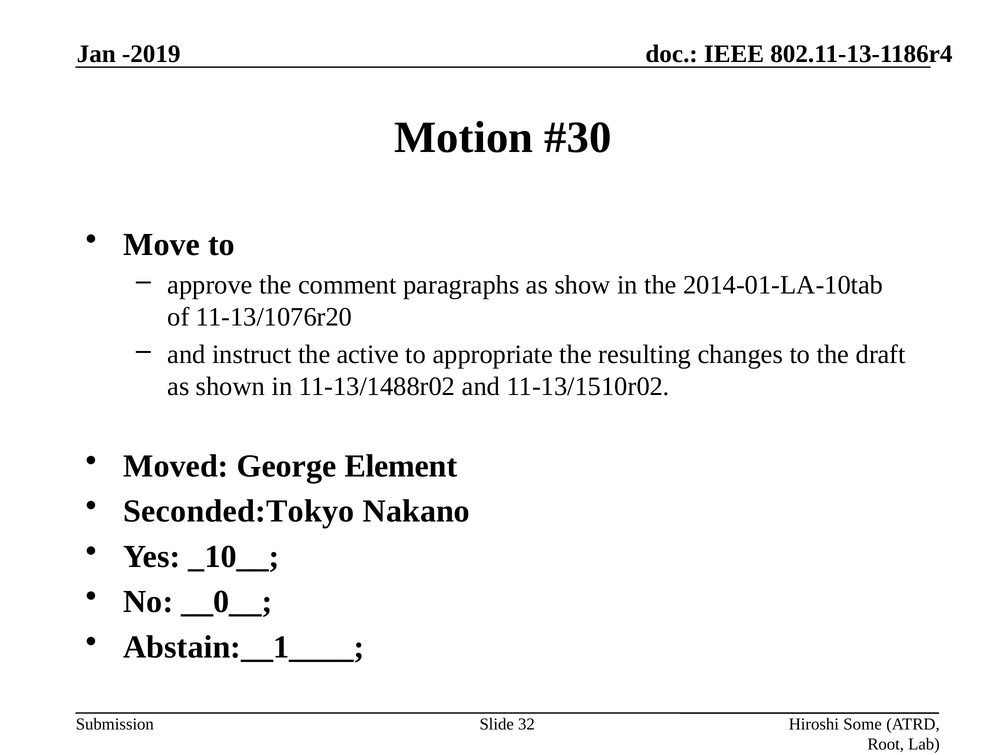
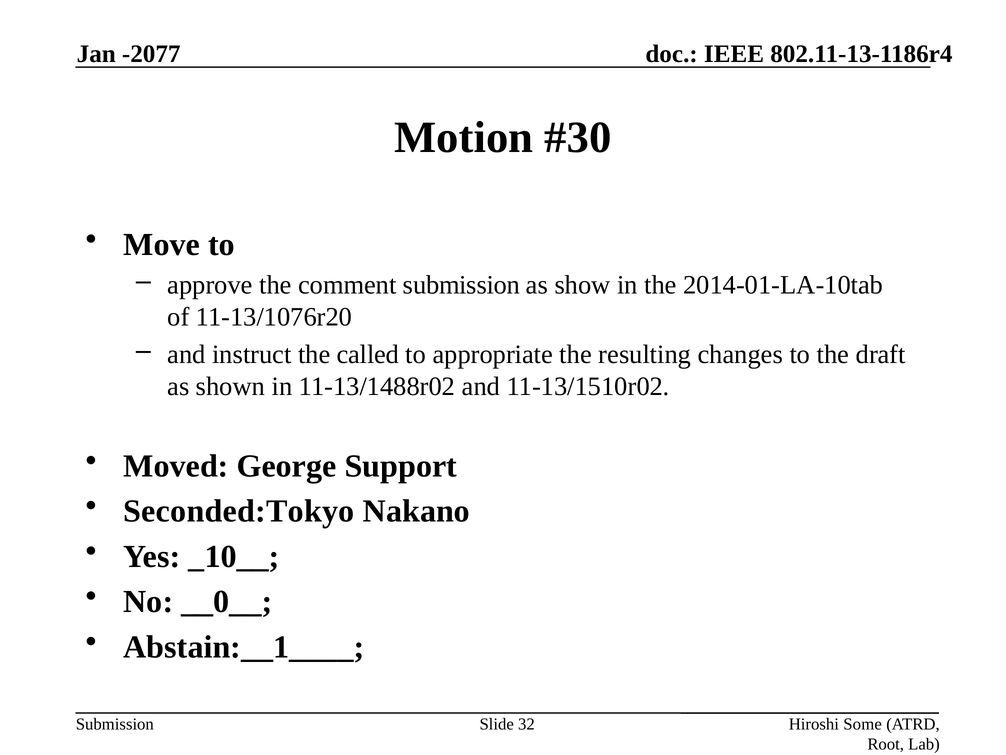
-2019: -2019 -> -2077
comment paragraphs: paragraphs -> submission
active: active -> called
Element: Element -> Support
